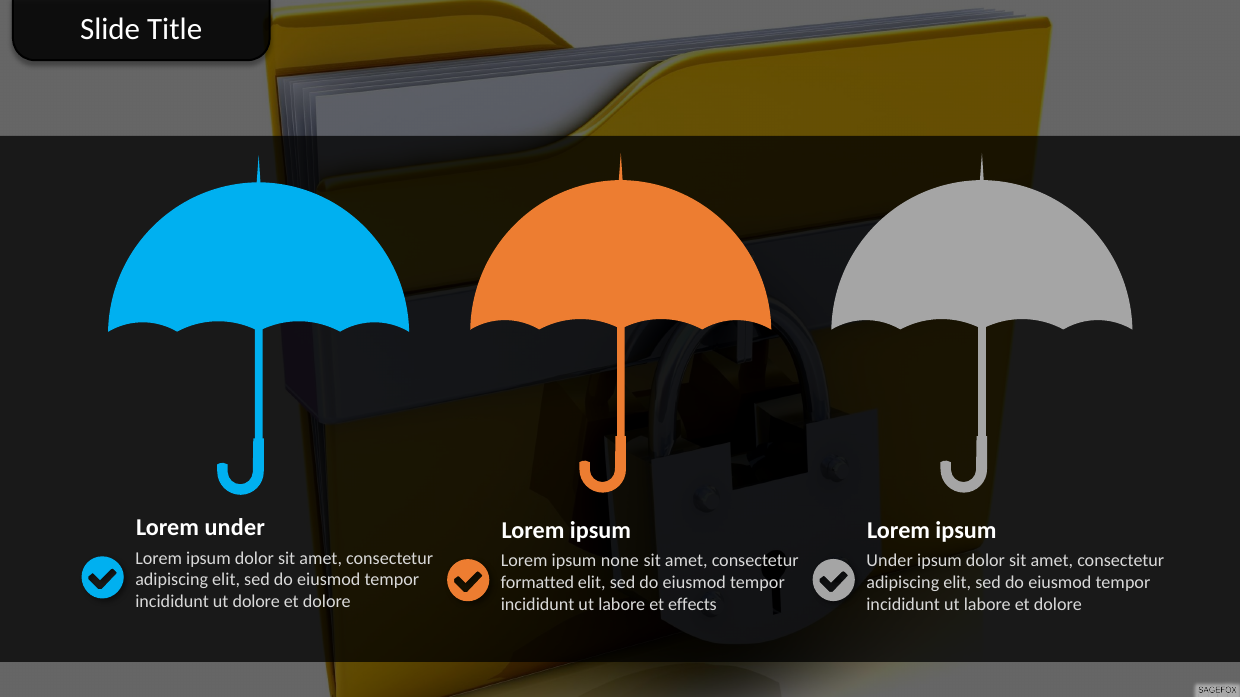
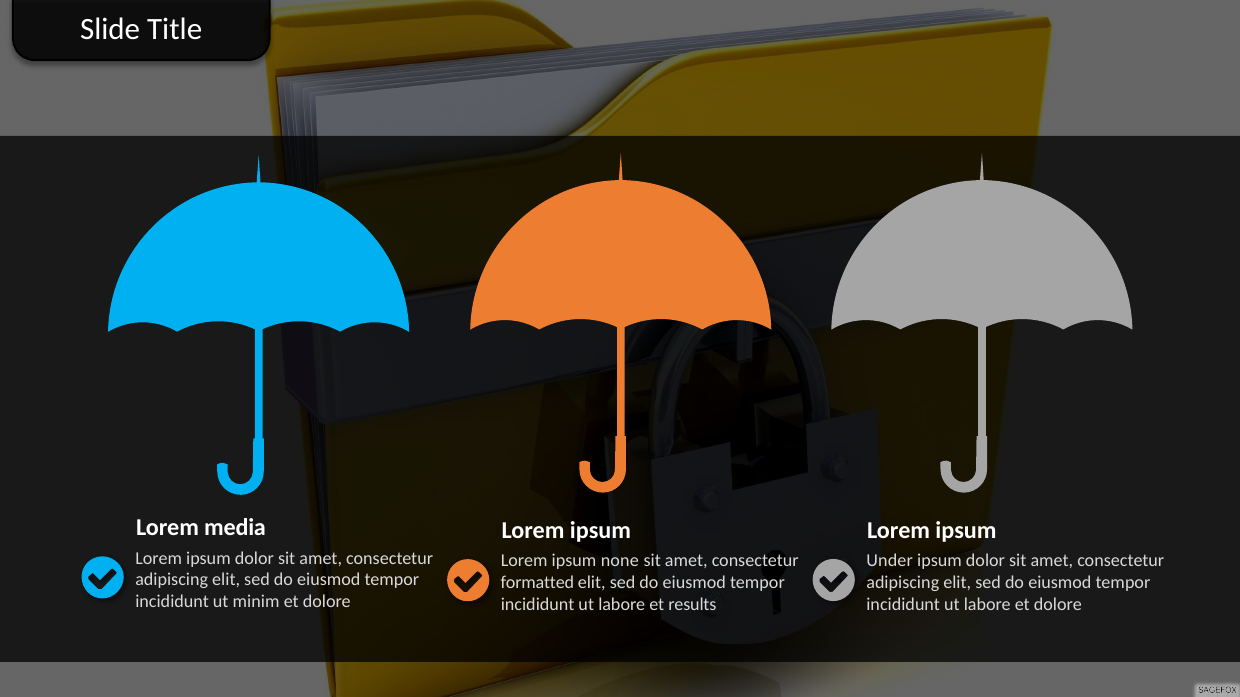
Lorem under: under -> media
ut dolore: dolore -> minim
effects: effects -> results
